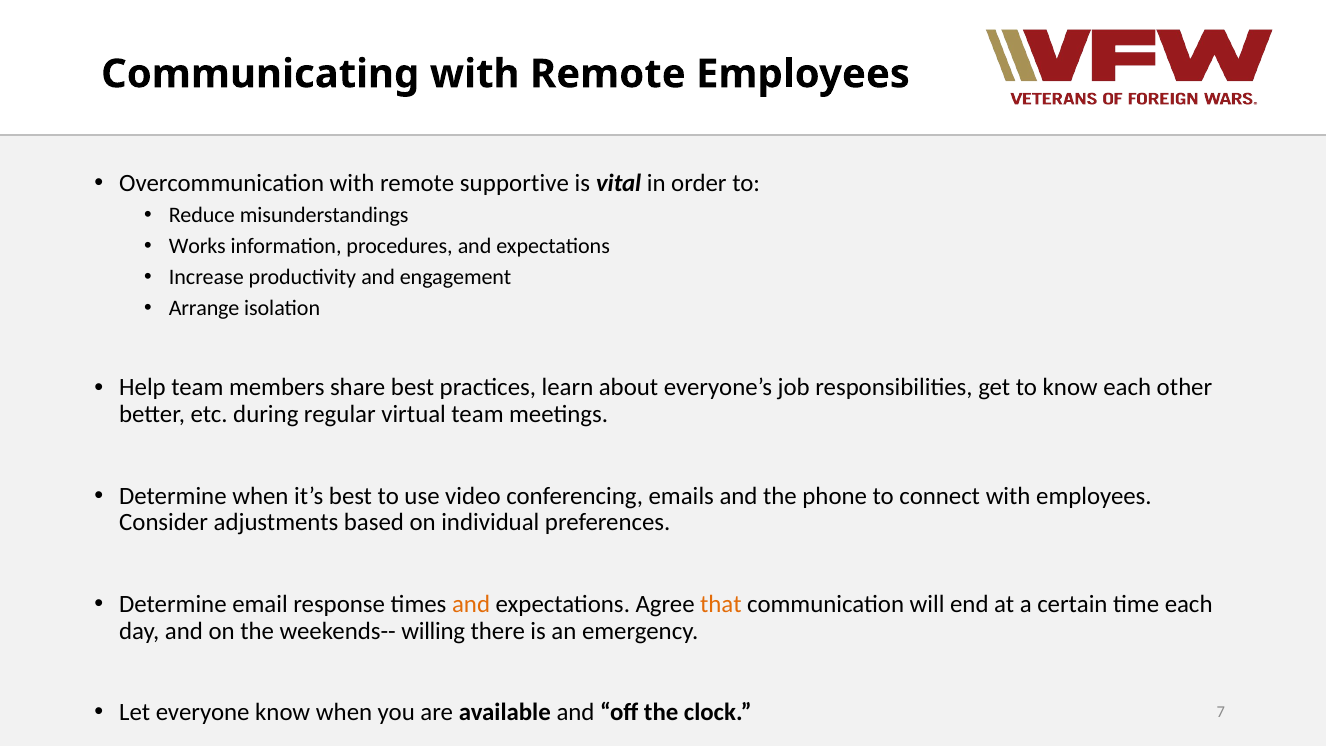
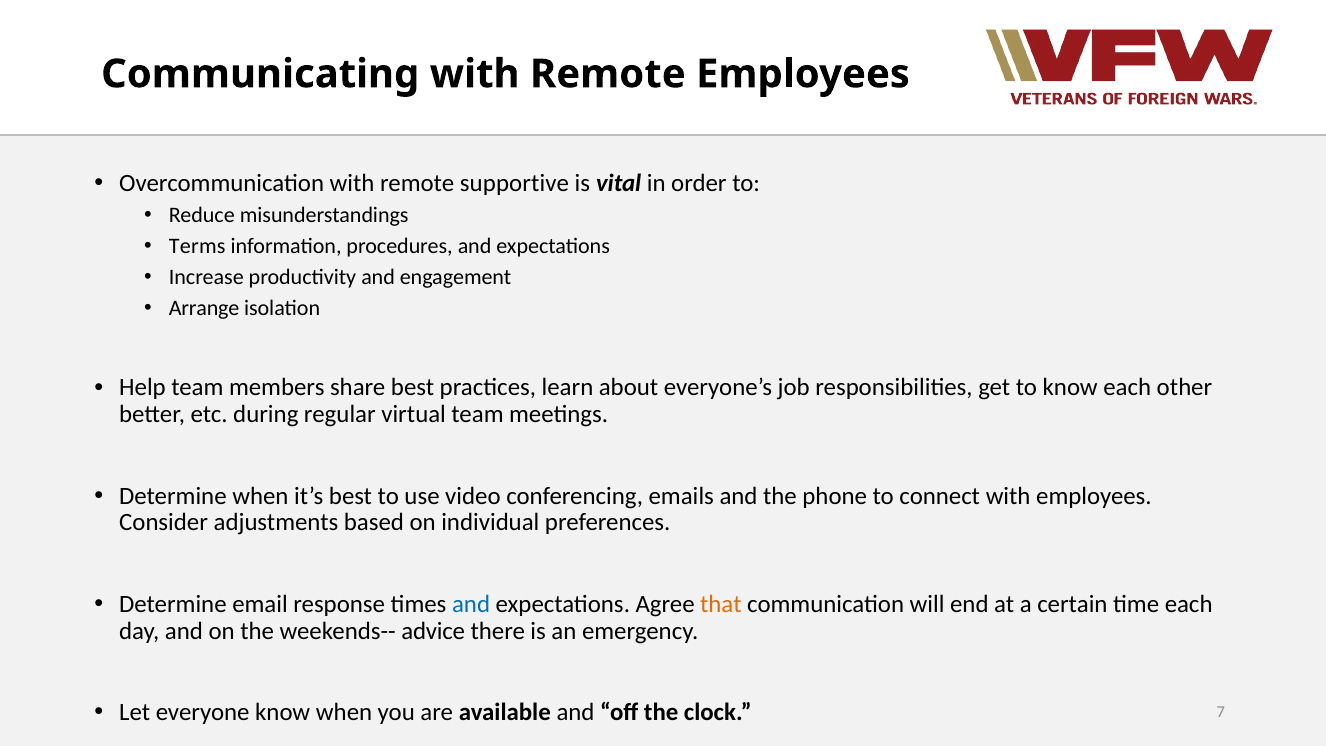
Works: Works -> Terms
and at (471, 604) colour: orange -> blue
willing: willing -> advice
